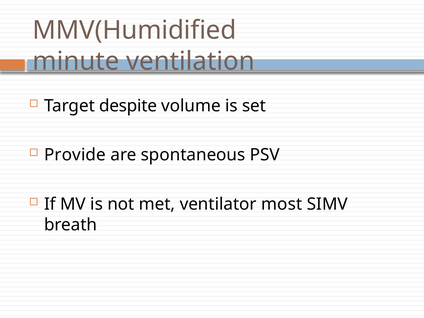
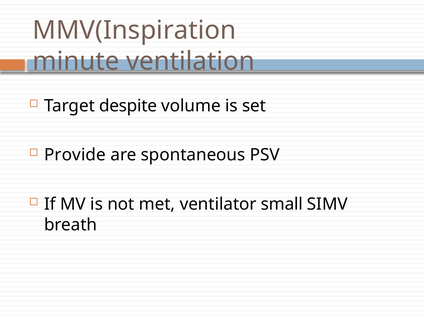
MMV(Humidified: MMV(Humidified -> MMV(Inspiration
most: most -> small
